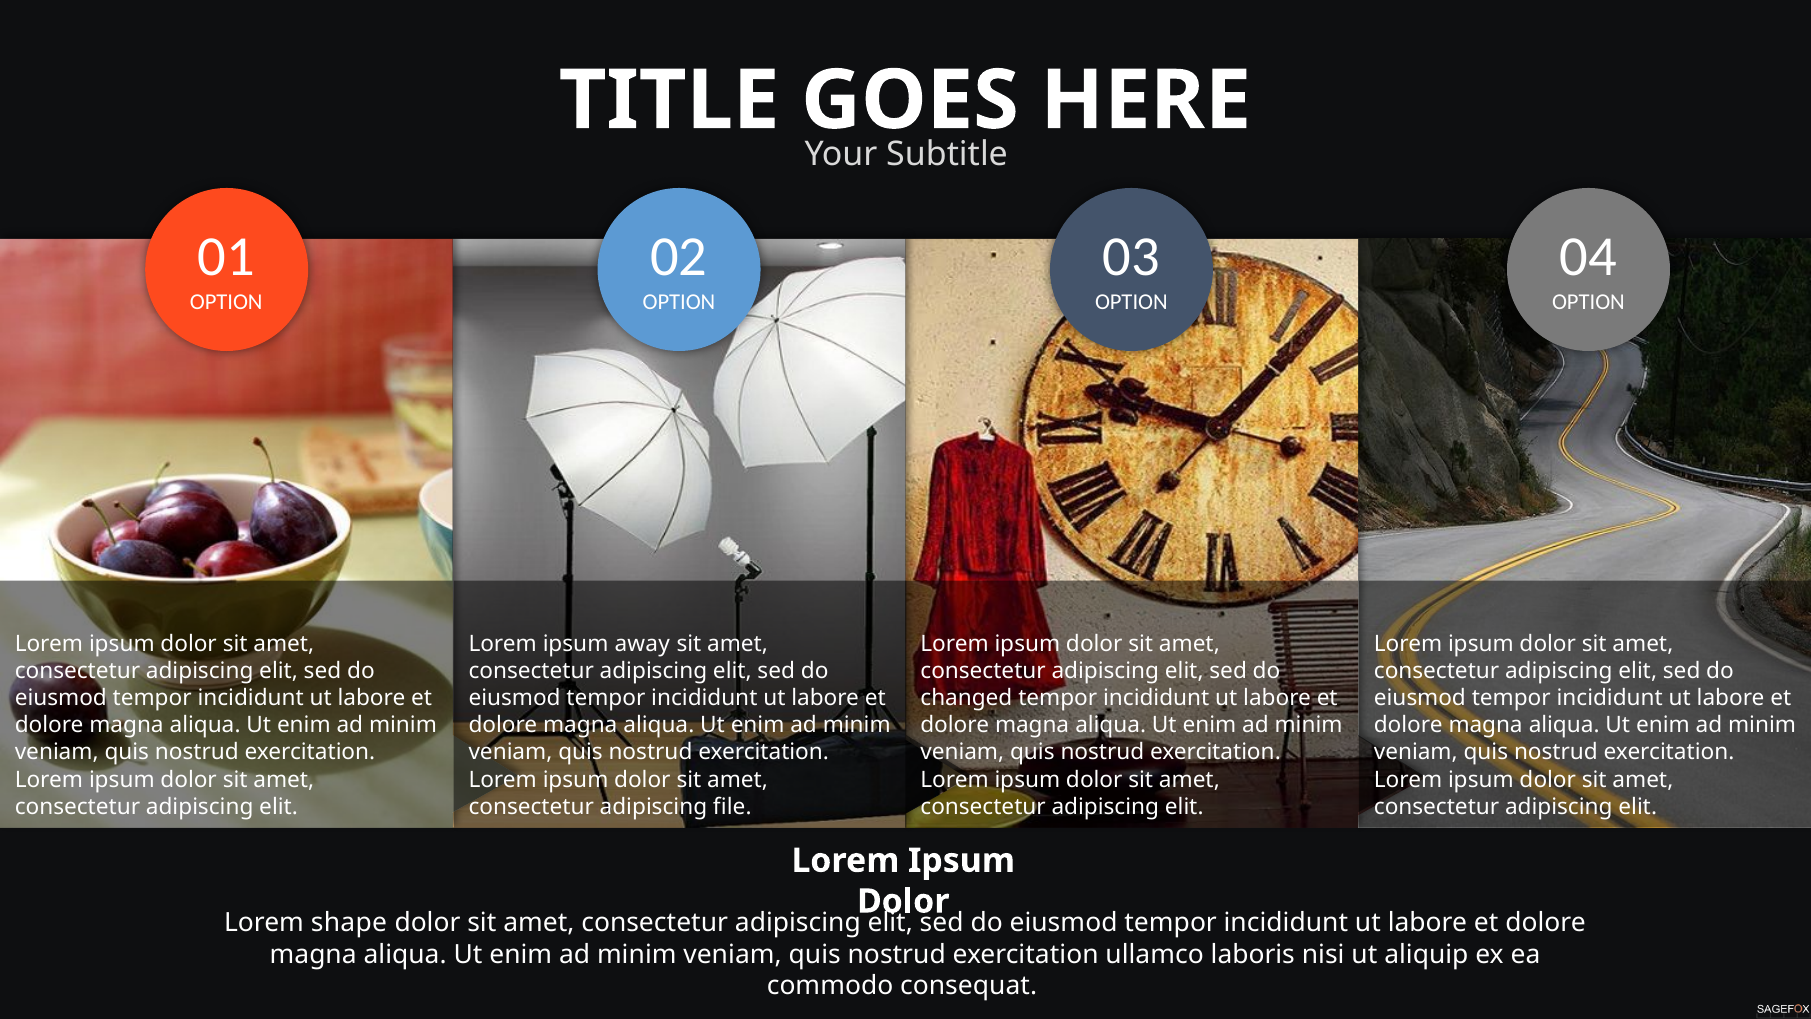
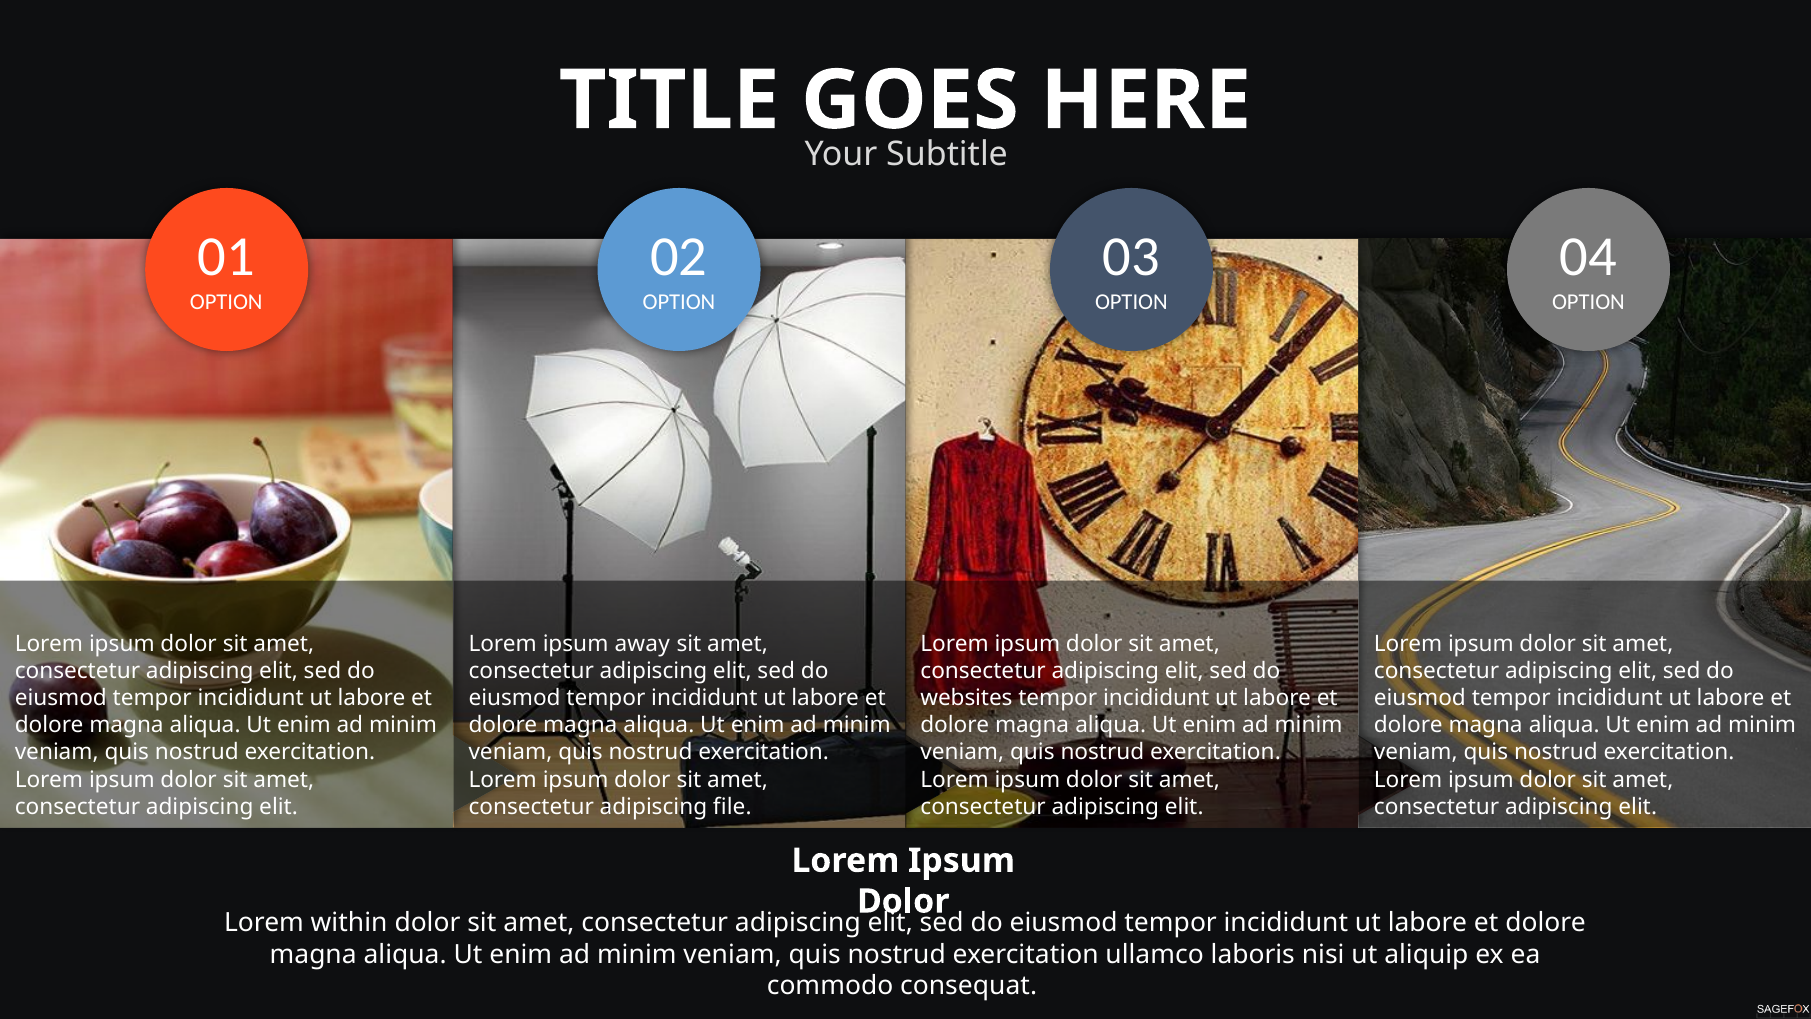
changed: changed -> websites
shape: shape -> within
